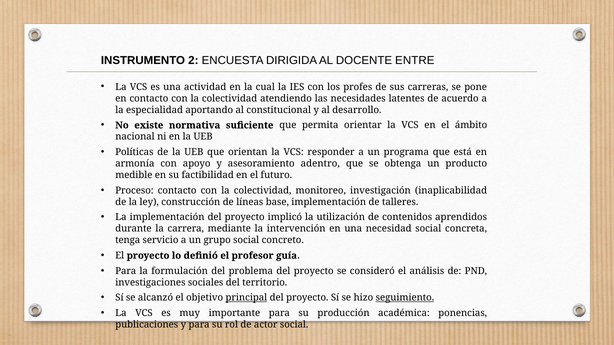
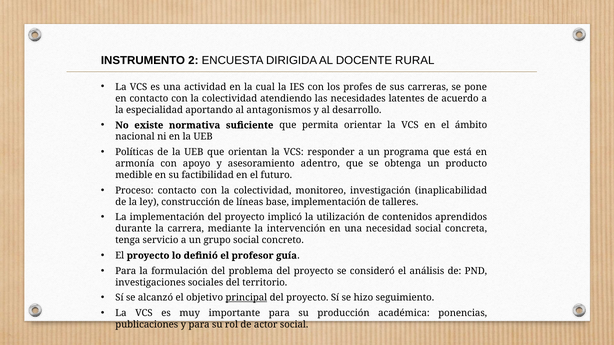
ENTRE: ENTRE -> RURAL
constitucional: constitucional -> antagonismos
seguimiento underline: present -> none
